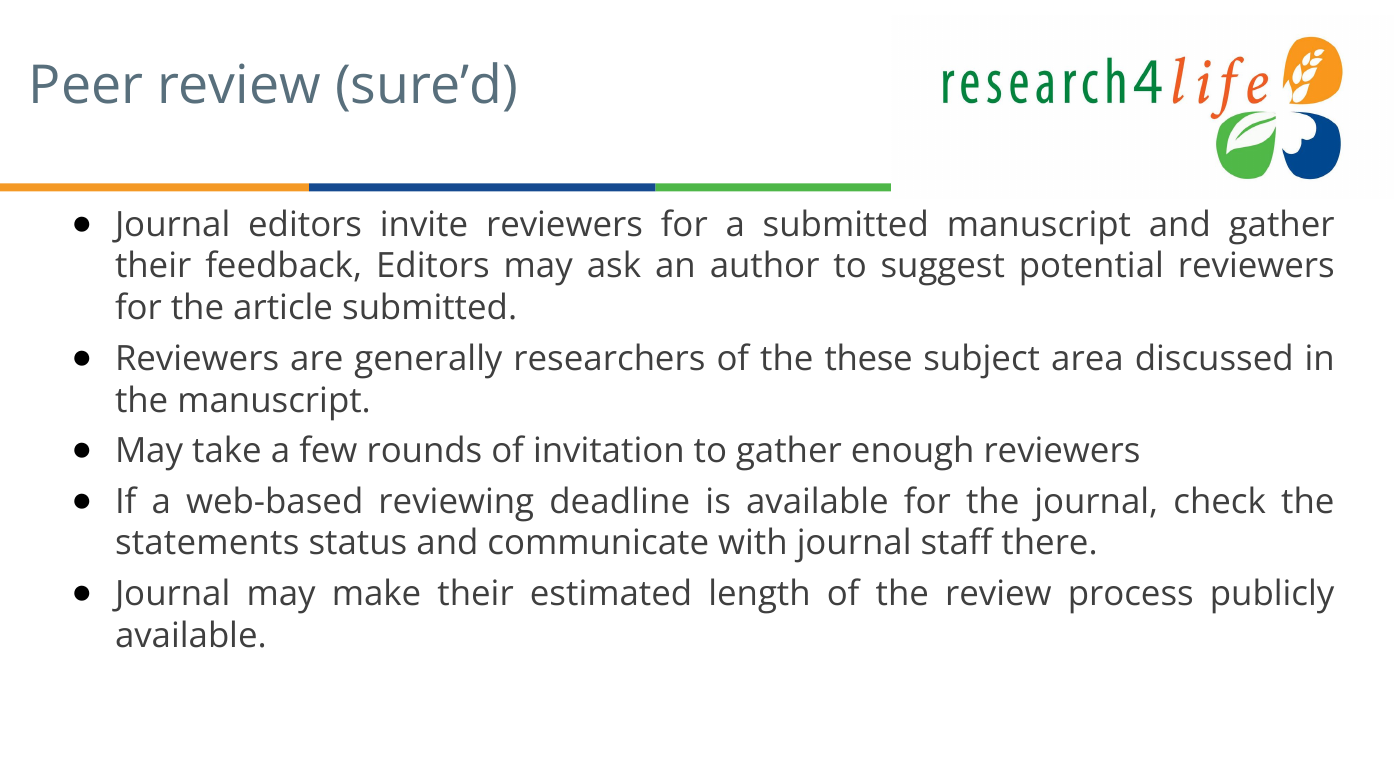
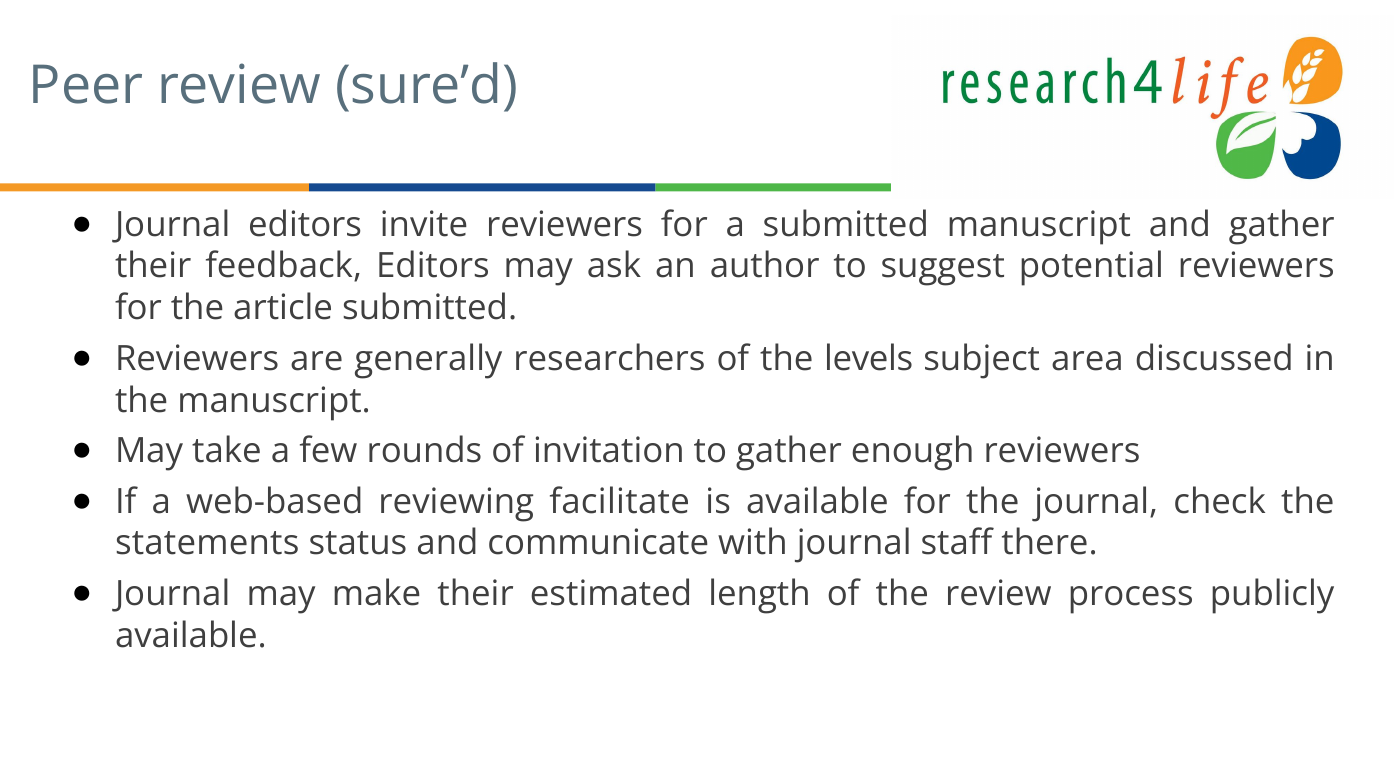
these: these -> levels
deadline: deadline -> facilitate
